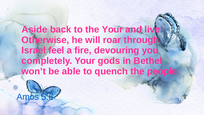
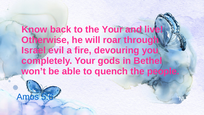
Aside: Aside -> Know
feel: feel -> evil
